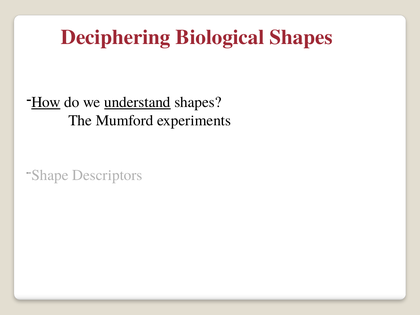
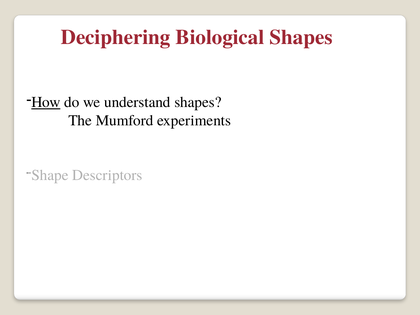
understand underline: present -> none
